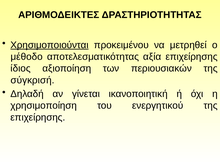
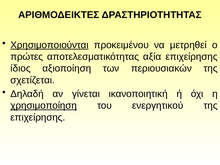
μέθοδο: μέθοδο -> πρώτες
σύγκρισή: σύγκρισή -> σχετίζεται
χρησιμοποίηση underline: none -> present
